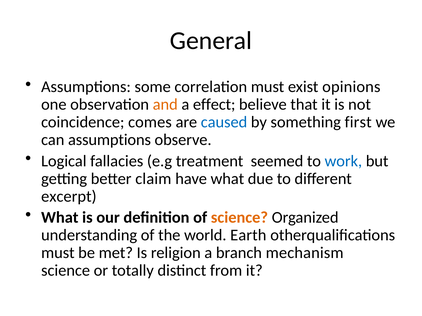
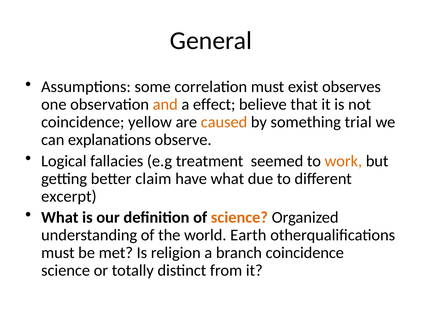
opinions: opinions -> observes
comes: comes -> yellow
caused colour: blue -> orange
first: first -> trial
can assumptions: assumptions -> explanations
work colour: blue -> orange
branch mechanism: mechanism -> coincidence
